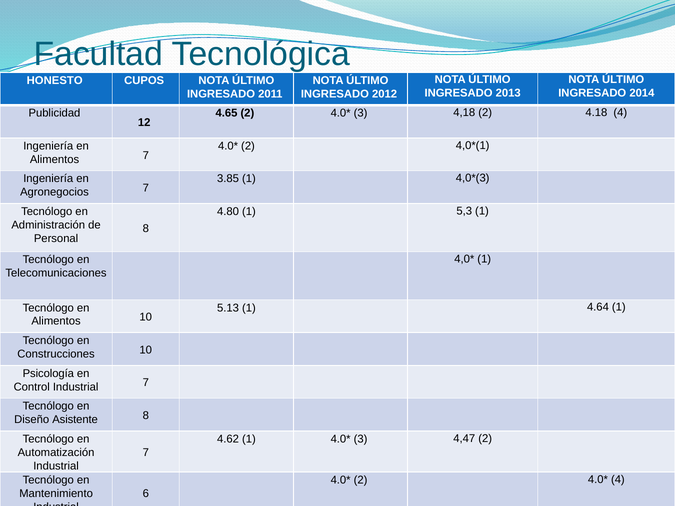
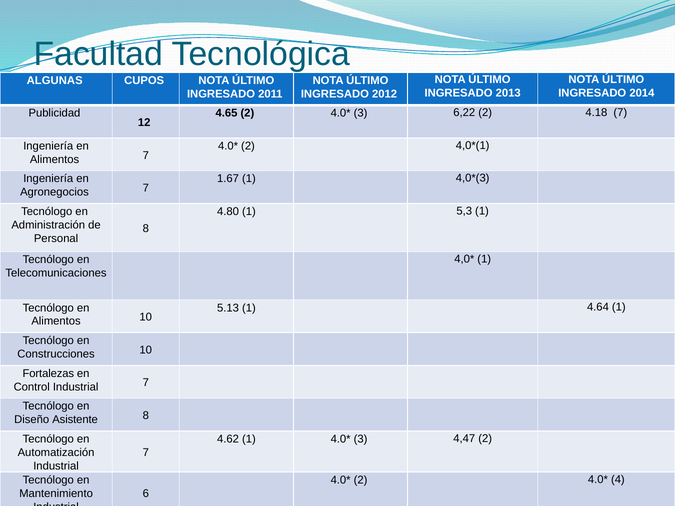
HONESTO: HONESTO -> ALGUNAS
4,18: 4,18 -> 6,22
4.18 4: 4 -> 7
3.85: 3.85 -> 1.67
Psicología: Psicología -> Fortalezas
